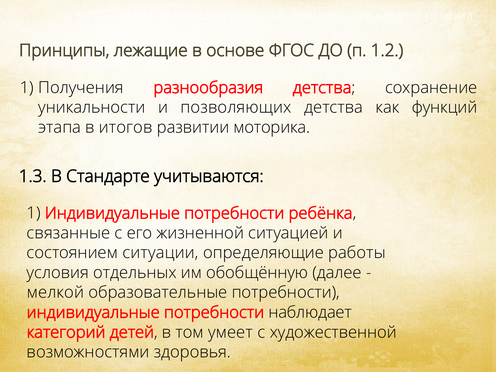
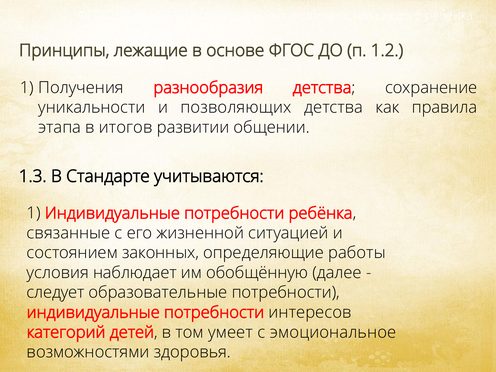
функций: функций -> правила
моторика: моторика -> общении
ситуации: ситуации -> законных
отдельных: отдельных -> наблюдает
мелкой: мелкой -> следует
наблюдает: наблюдает -> интересов
художественной: художественной -> эмоциональное
